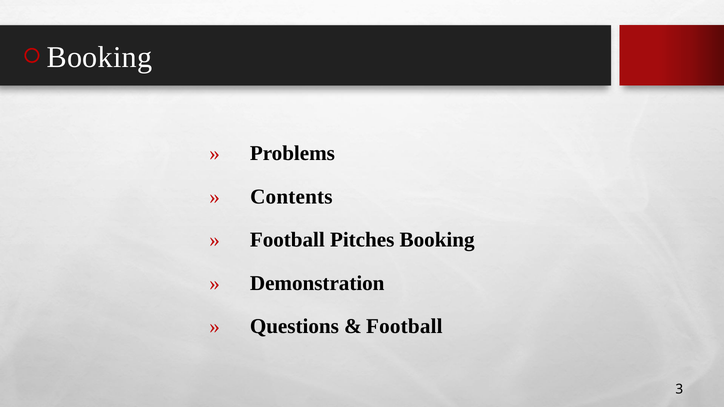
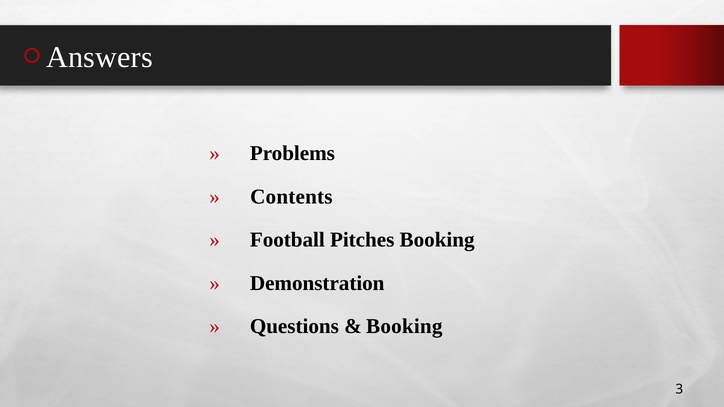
Booking at (99, 58): Booking -> Answers
Football at (404, 327): Football -> Booking
